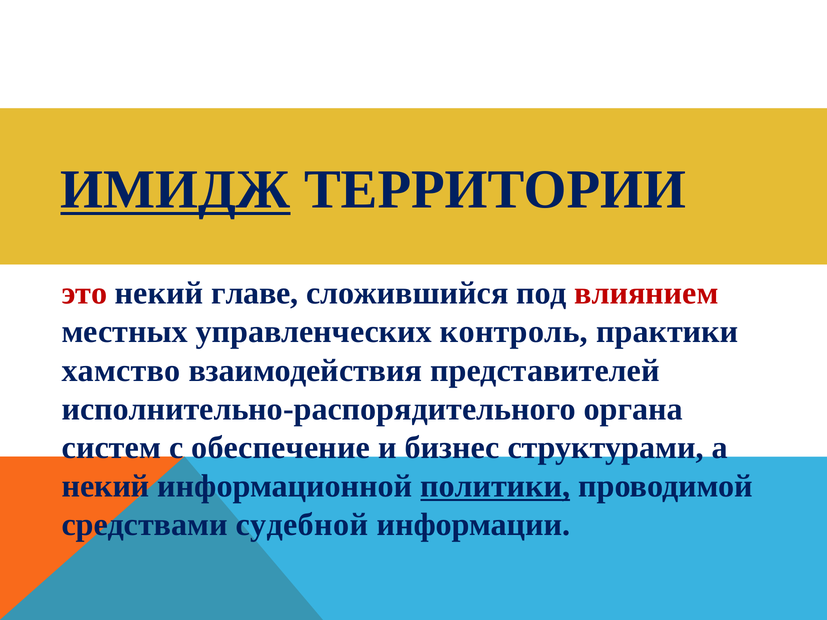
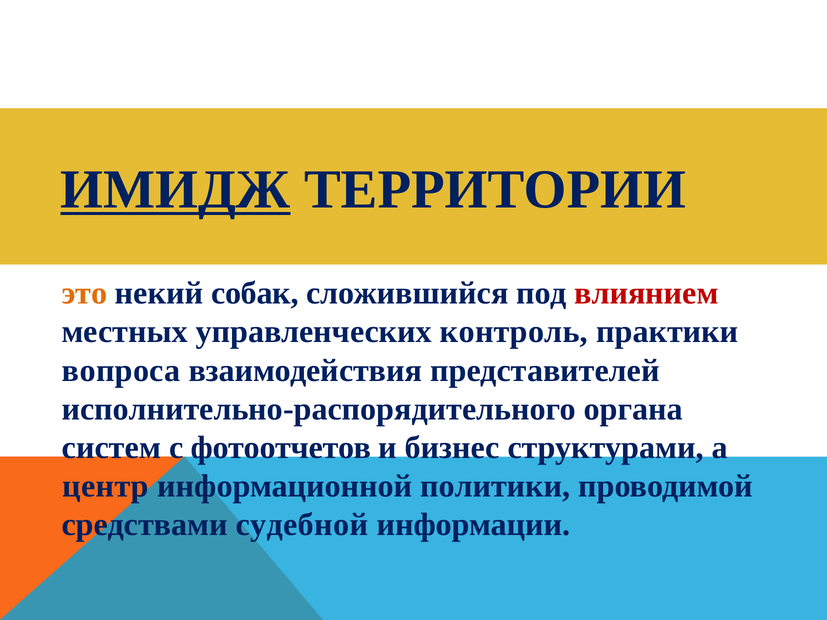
это colour: red -> orange
главе: главе -> собак
хамство: хамство -> вопроса
обеспечение: обеспечение -> фотоотчетов
некий at (106, 486): некий -> центр
политики underline: present -> none
